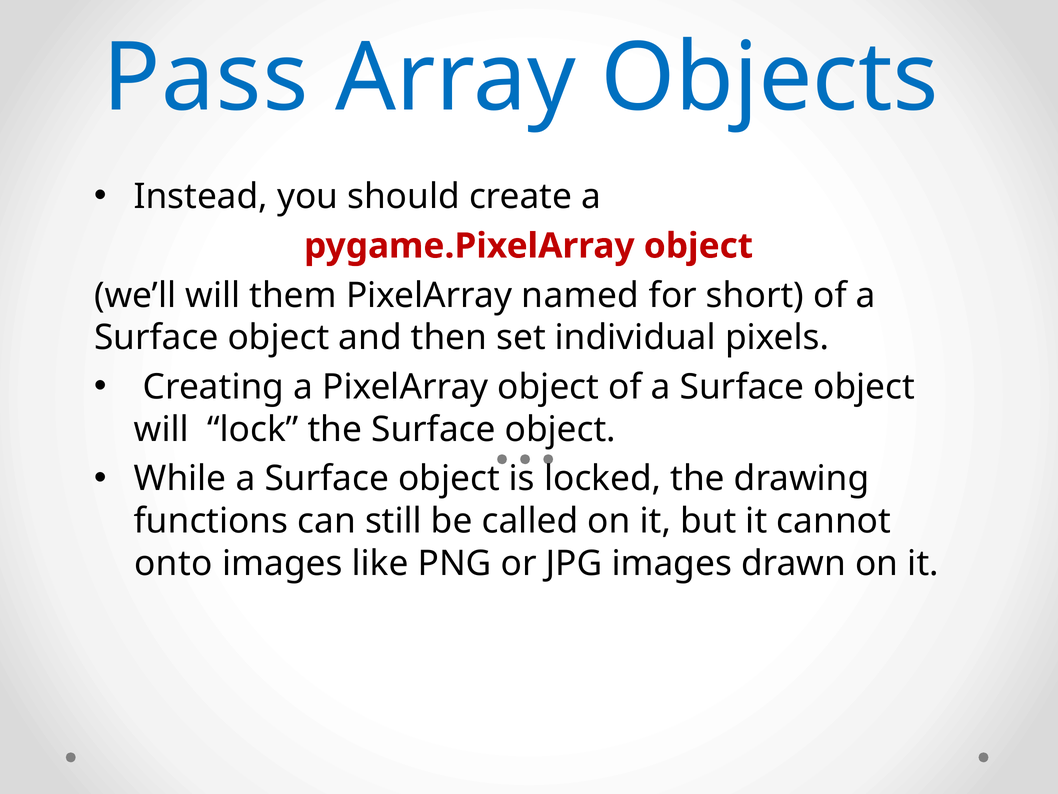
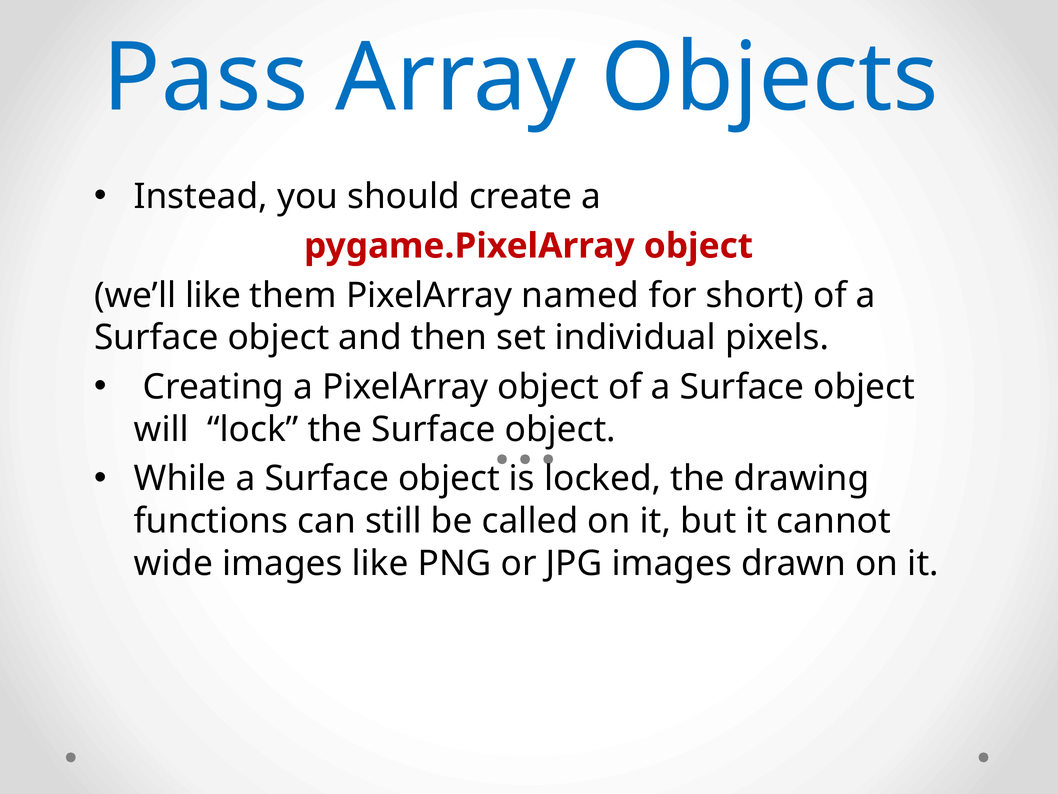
we’ll will: will -> like
onto: onto -> wide
